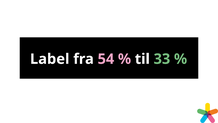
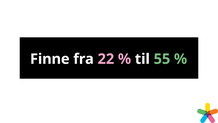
Label: Label -> Finne
54: 54 -> 22
33: 33 -> 55
